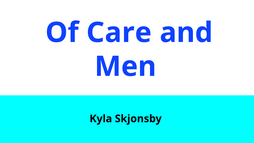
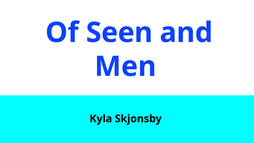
Care: Care -> Seen
